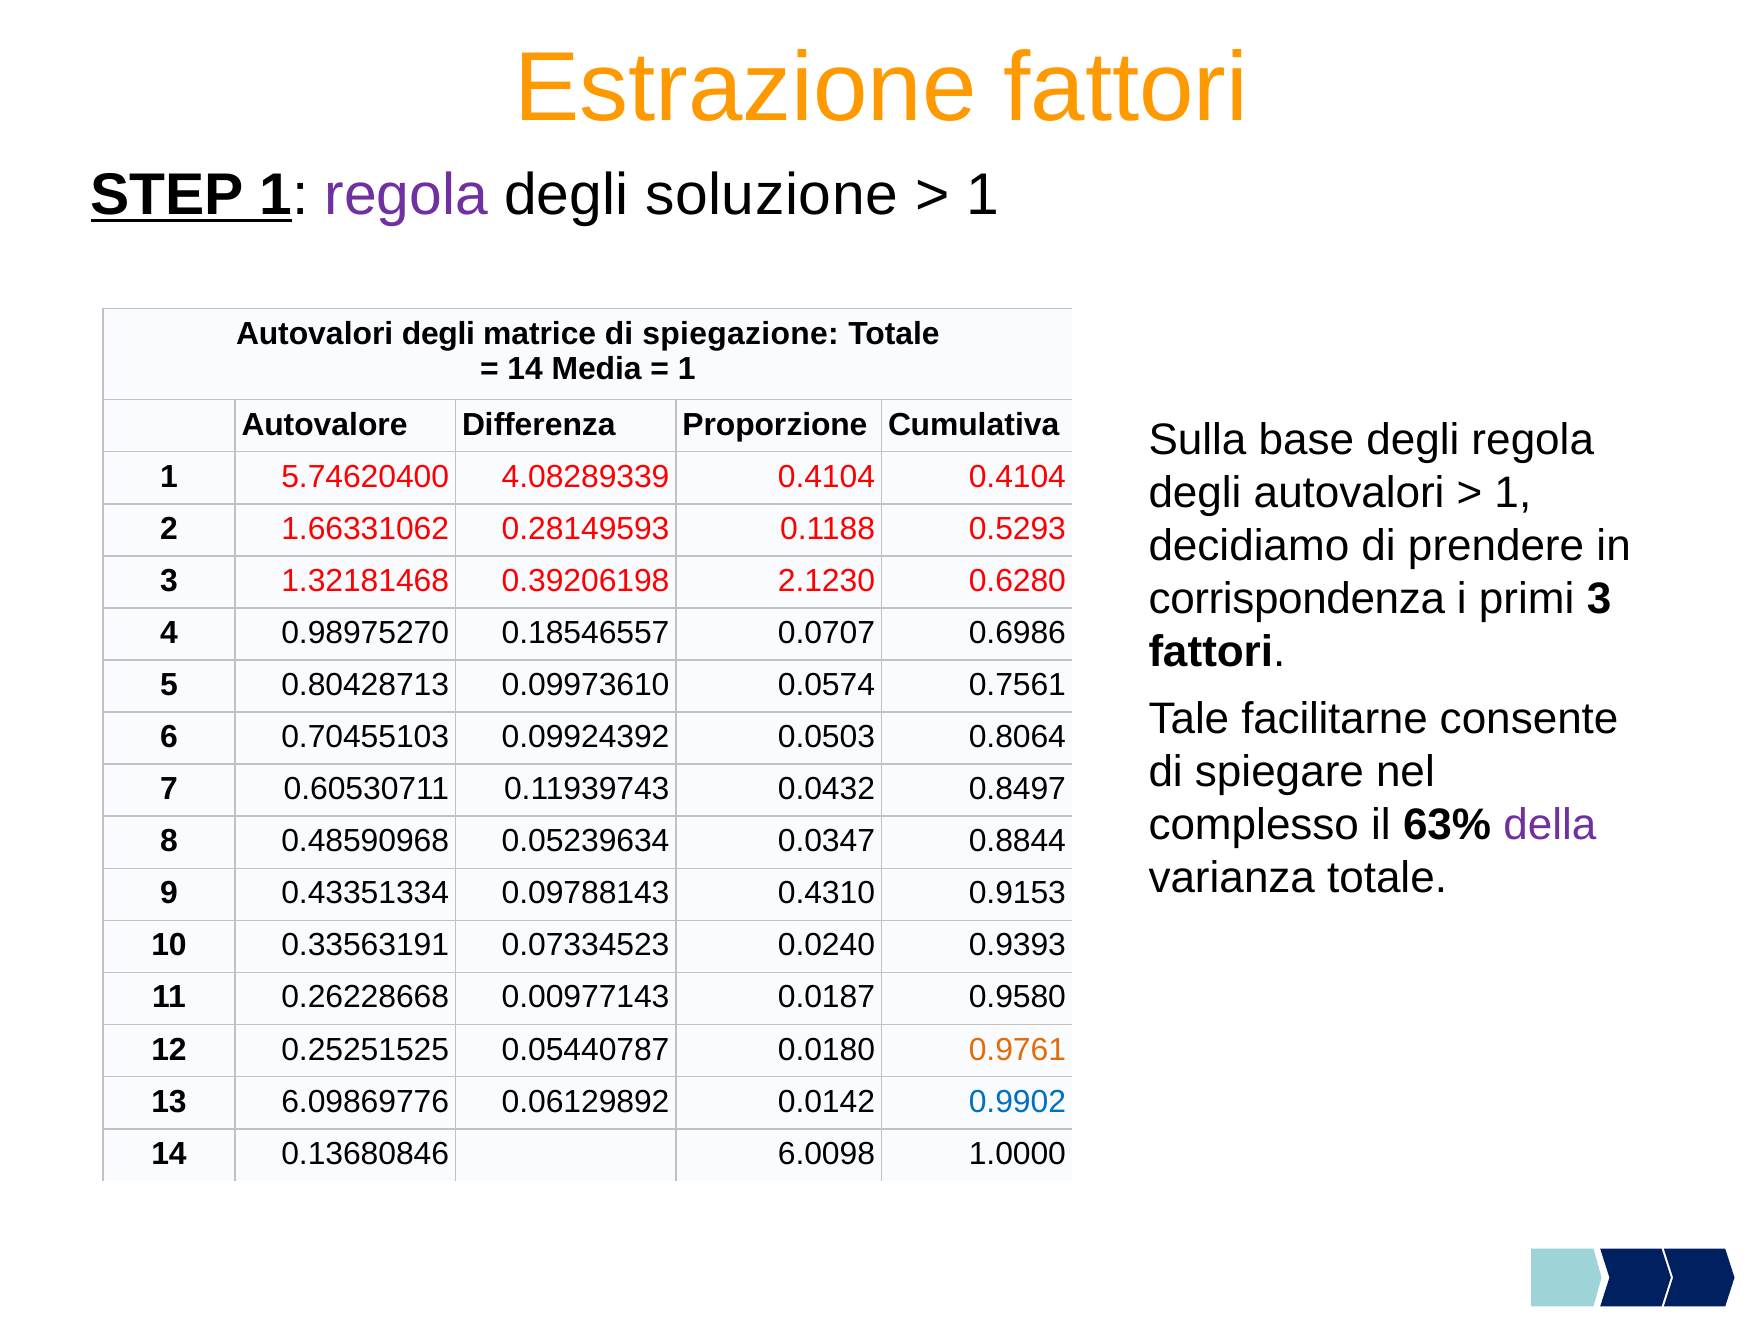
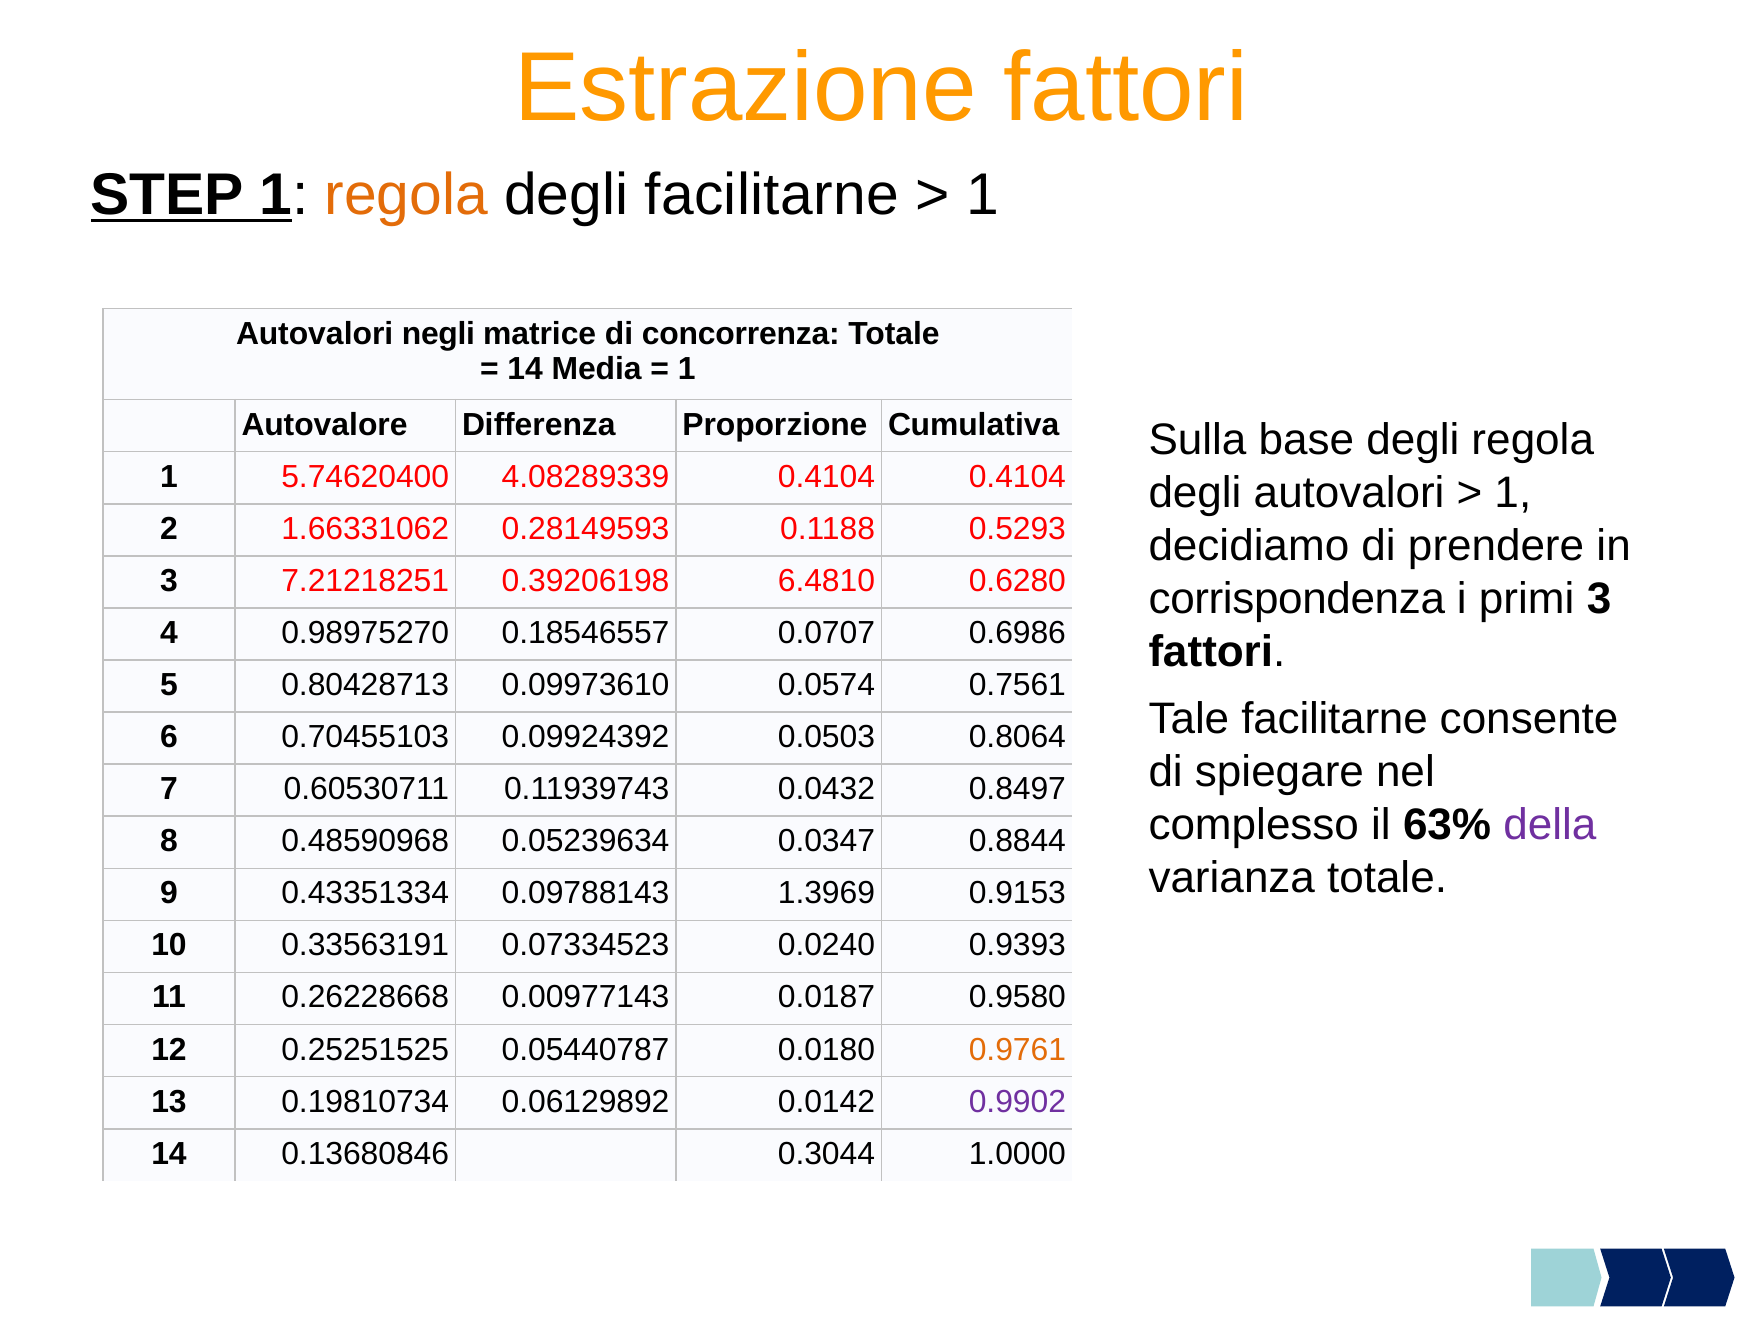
regola at (406, 195) colour: purple -> orange
degli soluzione: soluzione -> facilitarne
Autovalori degli: degli -> negli
spiegazione: spiegazione -> concorrenza
1.32181468: 1.32181468 -> 7.21218251
2.1230: 2.1230 -> 6.4810
0.4310: 0.4310 -> 1.3969
6.09869776: 6.09869776 -> 0.19810734
0.9902 colour: blue -> purple
6.0098: 6.0098 -> 0.3044
